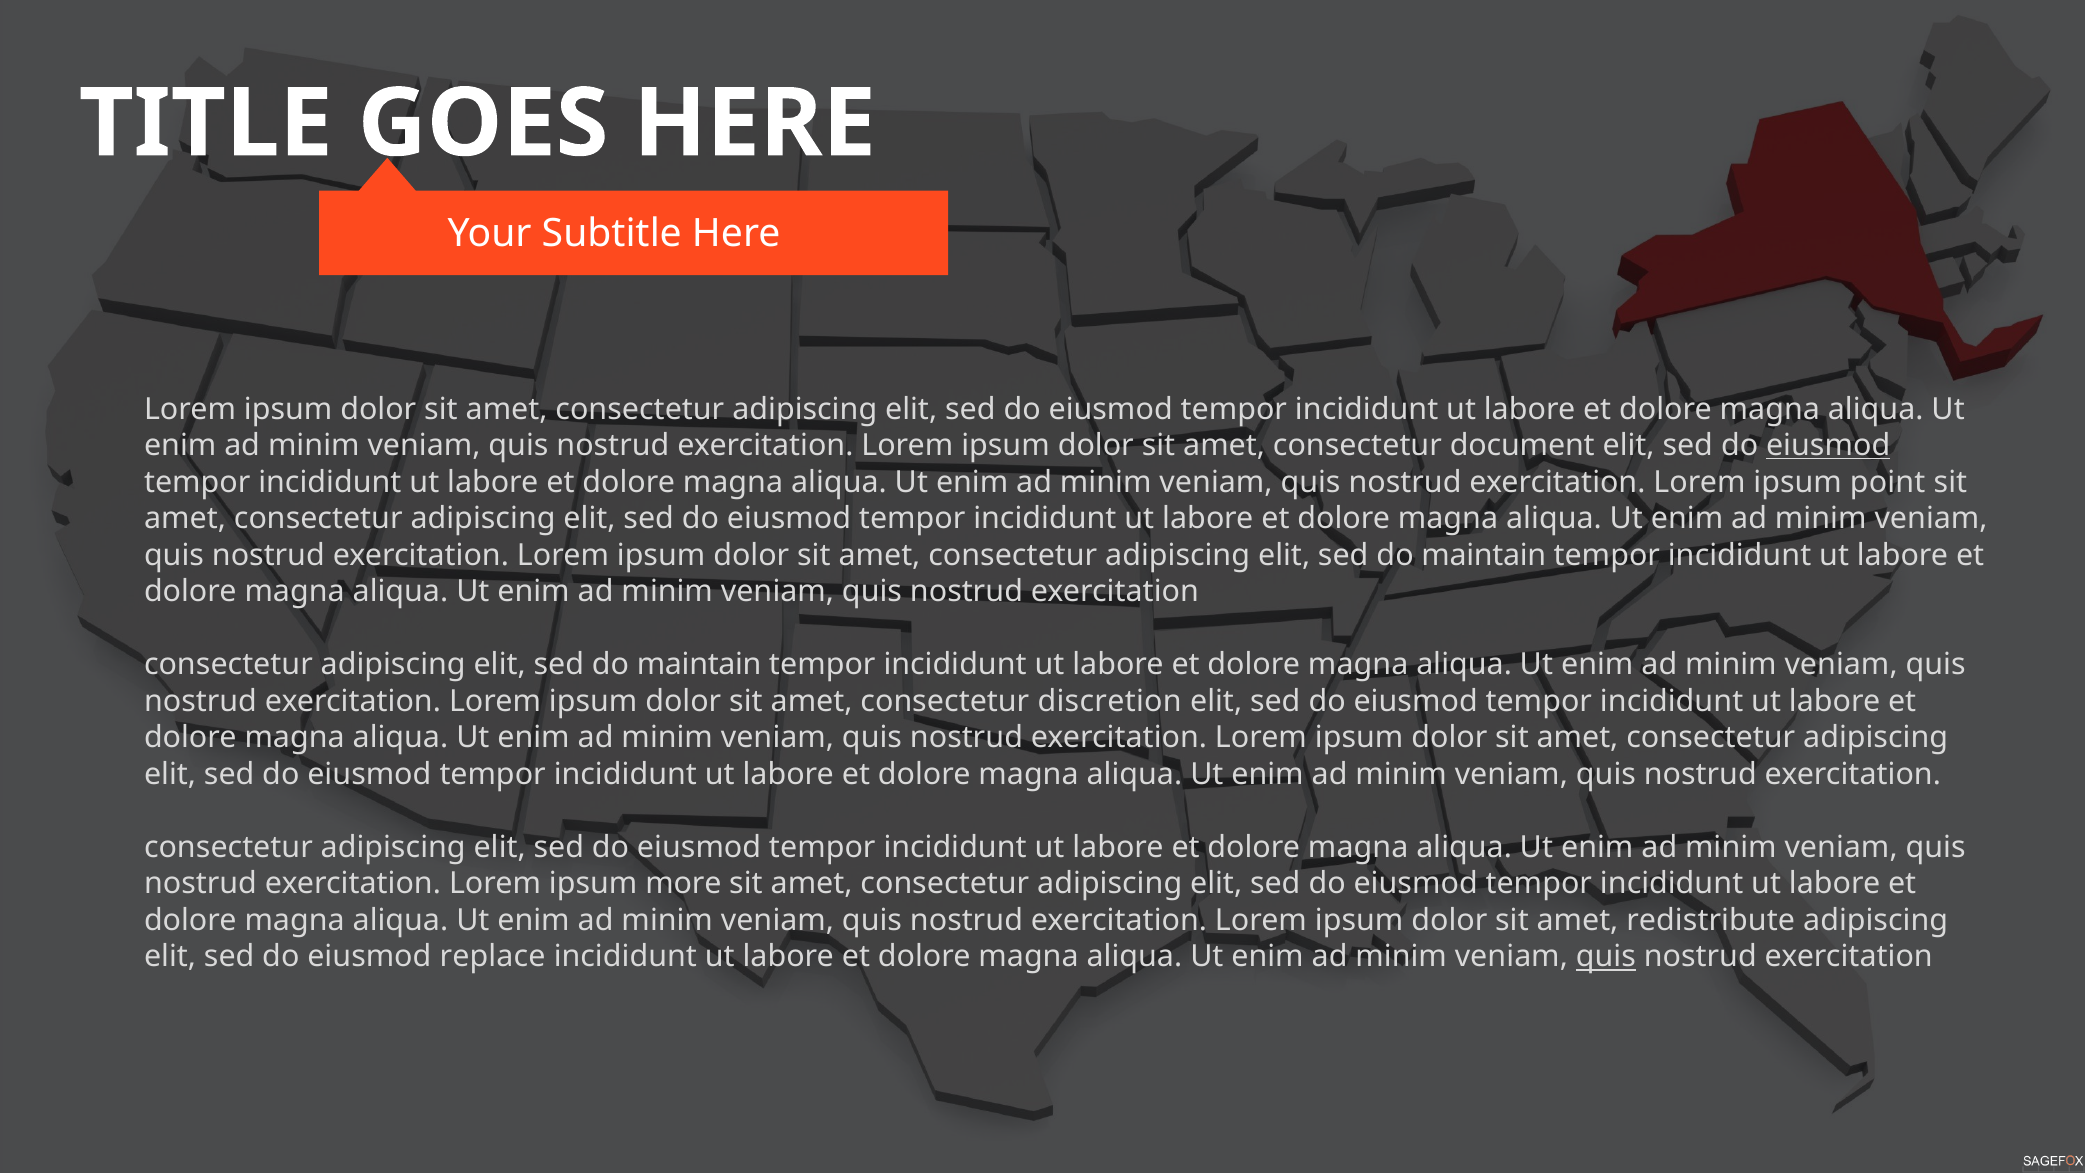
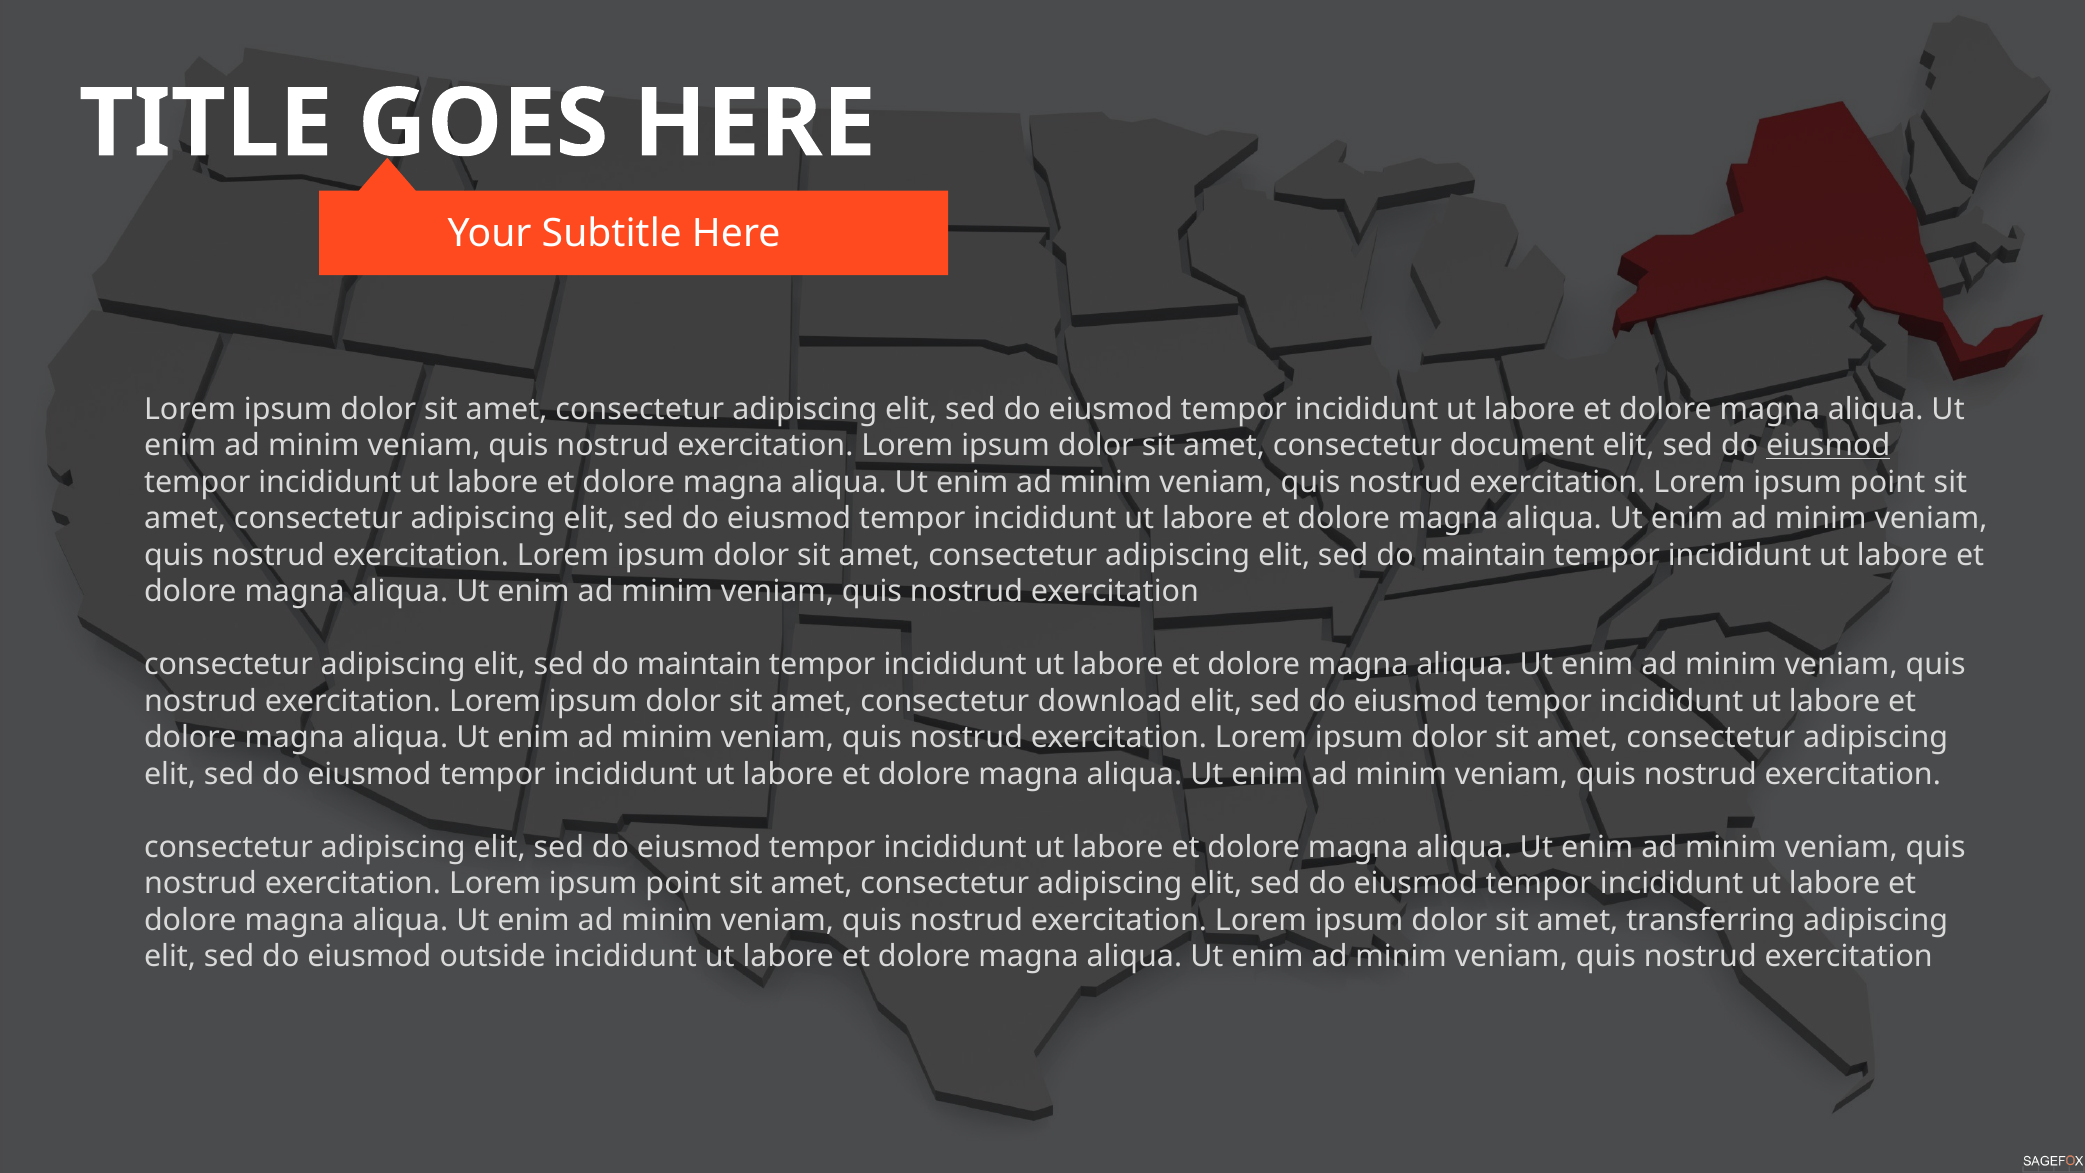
discretion: discretion -> download
more at (683, 884): more -> point
redistribute: redistribute -> transferring
replace: replace -> outside
quis at (1606, 957) underline: present -> none
